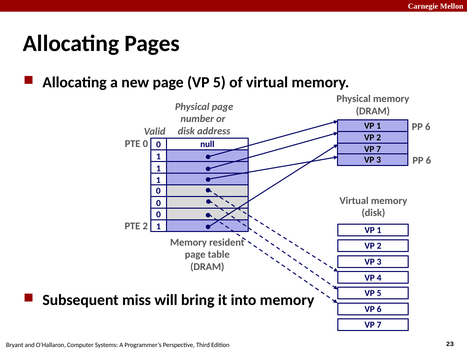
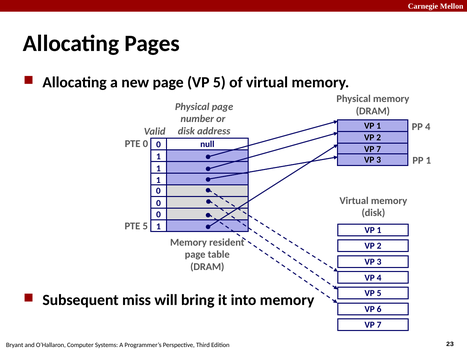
6 at (428, 127): 6 -> 4
6 at (428, 161): 6 -> 1
PTE 2: 2 -> 5
